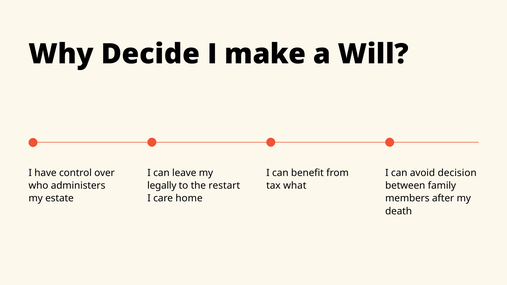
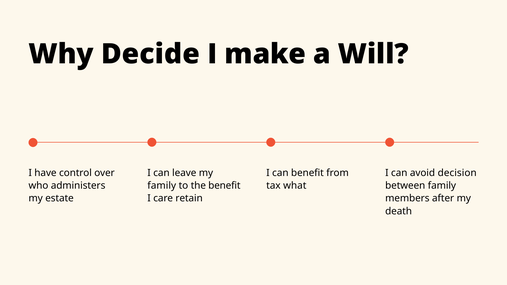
legally at (162, 186): legally -> family
the restart: restart -> benefit
home: home -> retain
